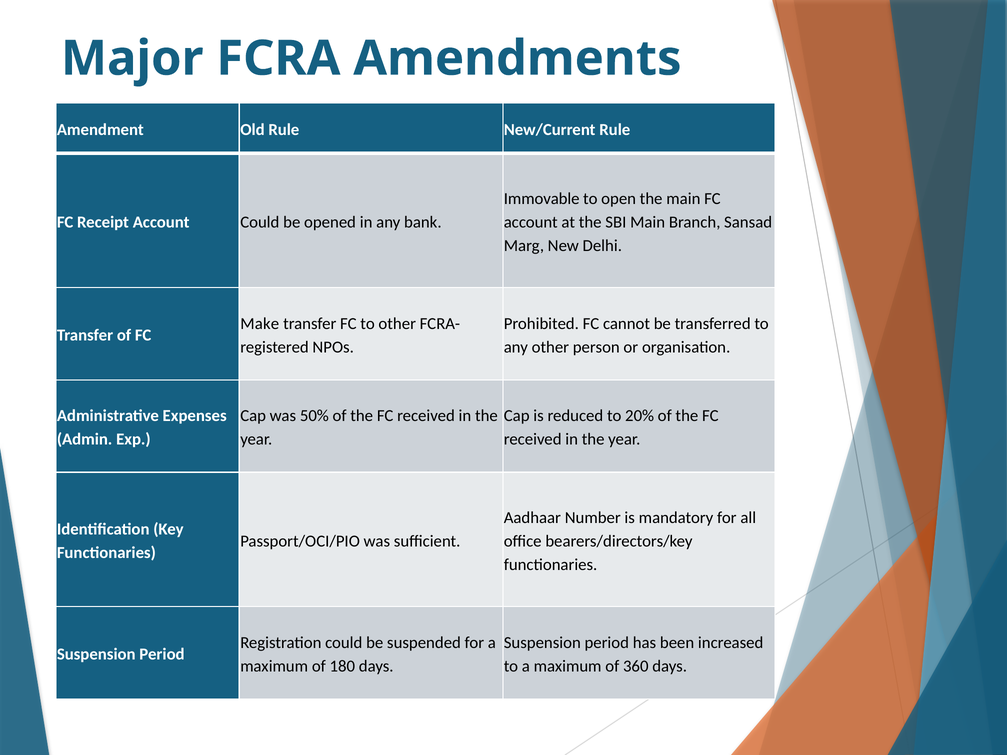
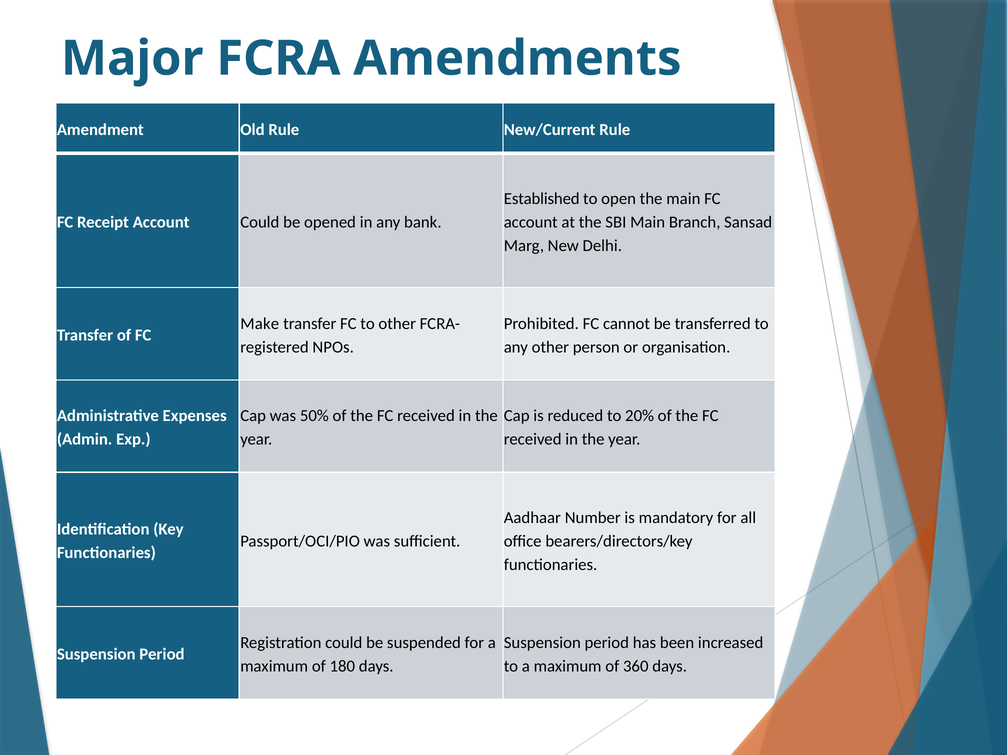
Immovable: Immovable -> Established
